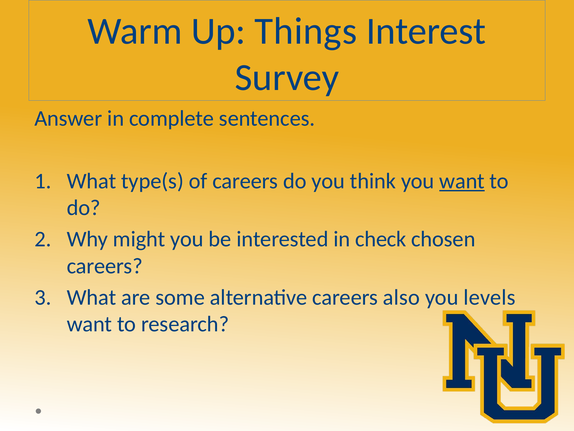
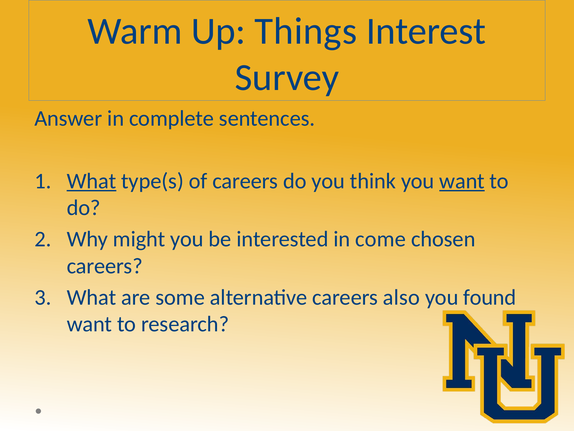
What at (91, 181) underline: none -> present
check: check -> come
levels: levels -> found
